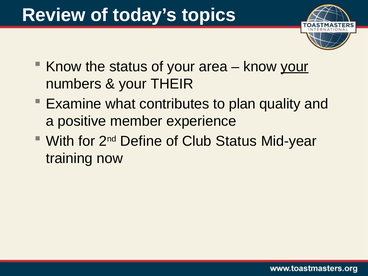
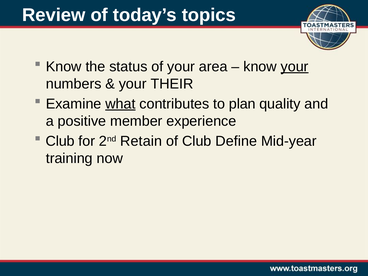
what underline: none -> present
With at (60, 141): With -> Club
Define: Define -> Retain
Club Status: Status -> Define
